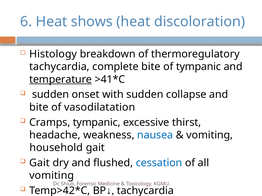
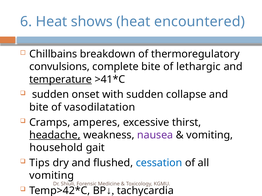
discoloration: discoloration -> encountered
Histology: Histology -> Chillbains
tachycardia at (59, 67): tachycardia -> convulsions
of tympanic: tympanic -> lethargic
Cramps tympanic: tympanic -> amperes
headache underline: none -> present
nausea colour: blue -> purple
Gait at (40, 163): Gait -> Tips
